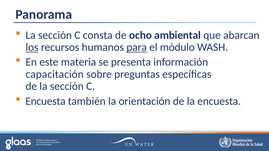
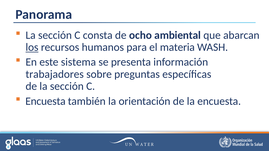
para underline: present -> none
módulo: módulo -> materia
materia: materia -> sistema
capacitación: capacitación -> trabajadores
